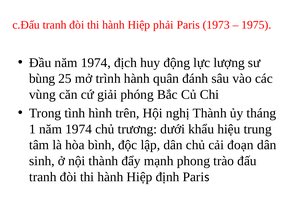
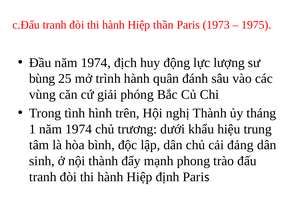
phải: phải -> thần
đoạn: đoạn -> đảng
